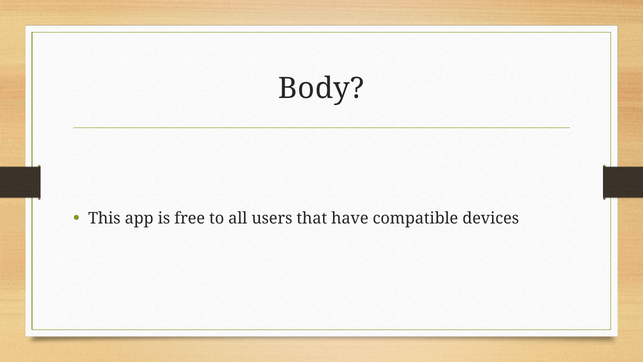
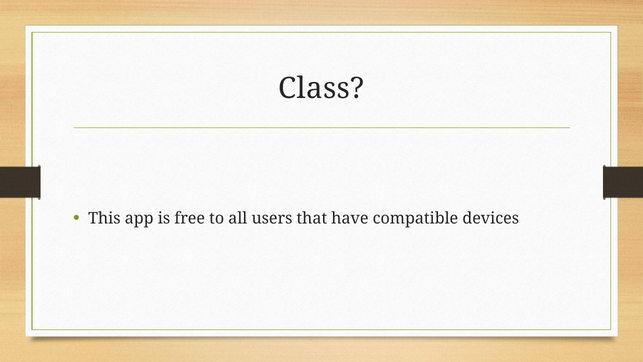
Body: Body -> Class
